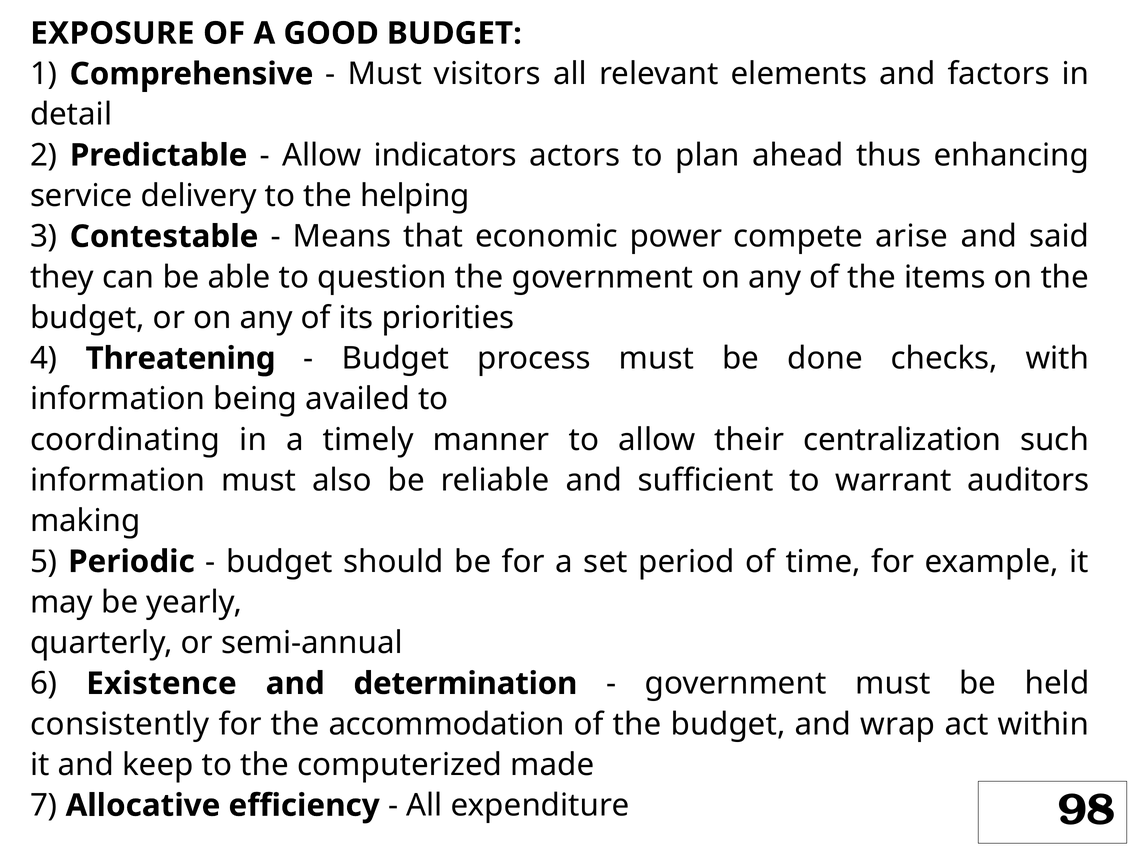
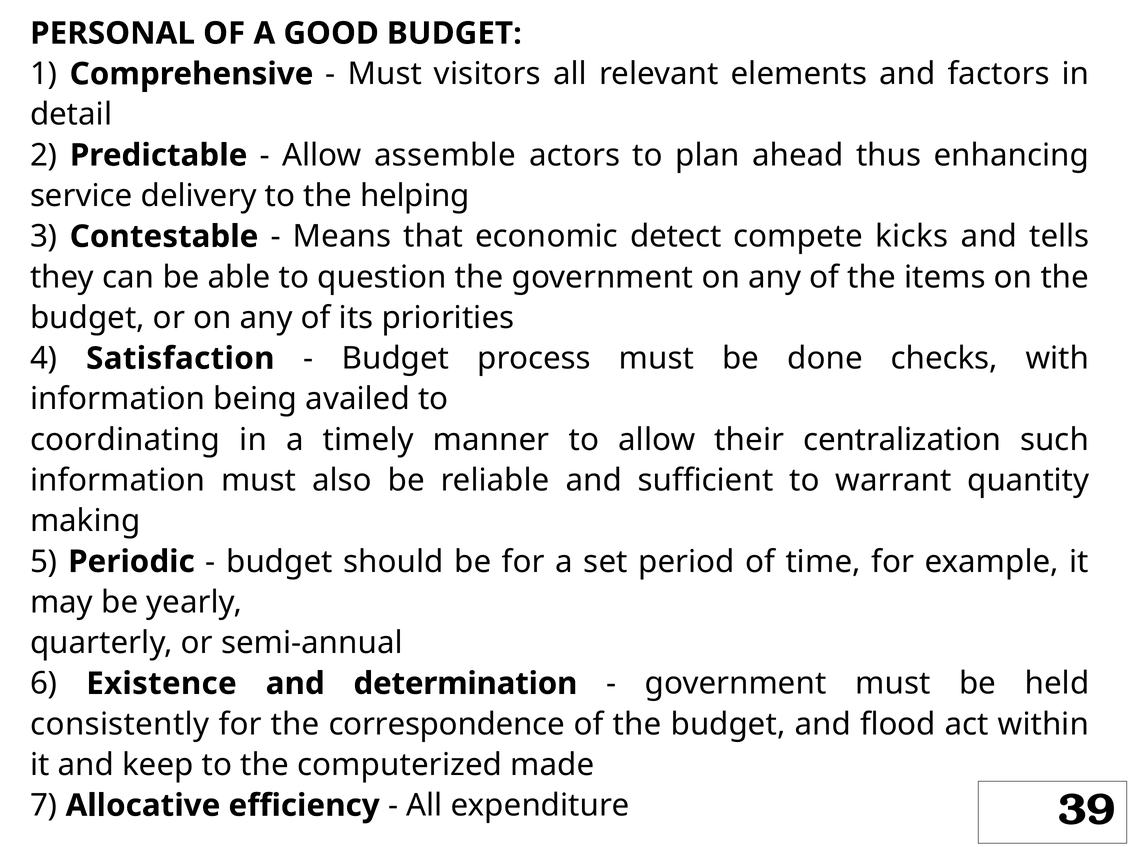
EXPOSURE: EXPOSURE -> PERSONAL
indicators: indicators -> assemble
power: power -> detect
arise: arise -> kicks
said: said -> tells
Threatening: Threatening -> Satisfaction
auditors: auditors -> quantity
accommodation: accommodation -> correspondence
wrap: wrap -> flood
98: 98 -> 39
